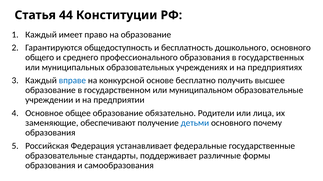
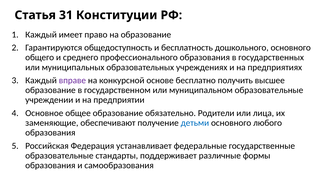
44: 44 -> 31
вправе colour: blue -> purple
почему: почему -> любого
